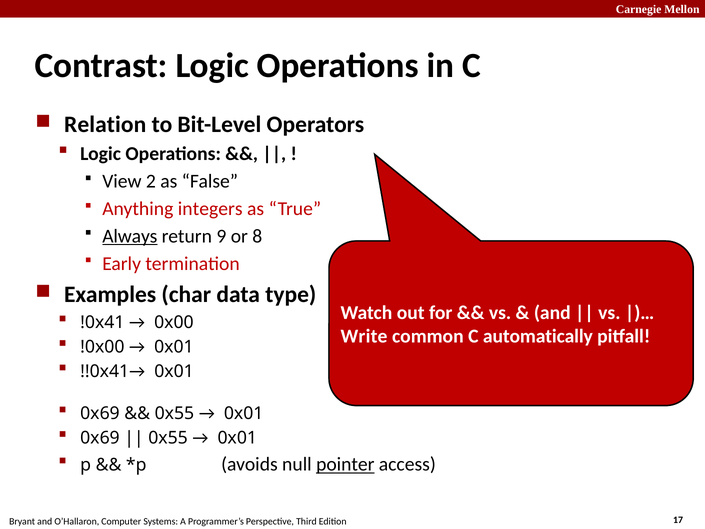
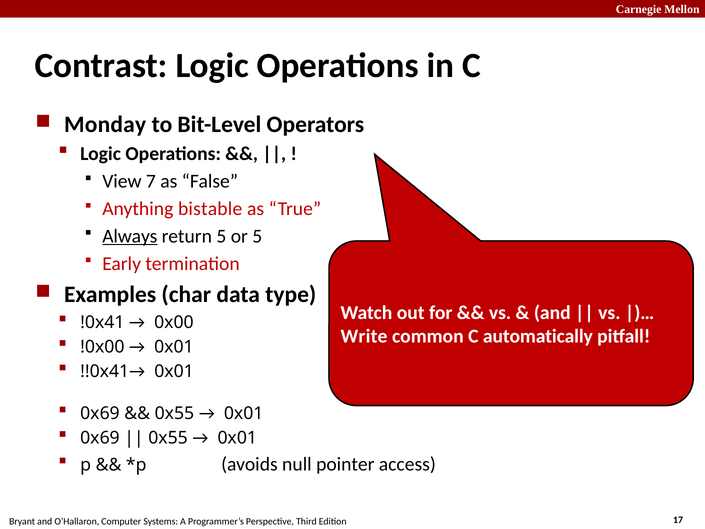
Relation: Relation -> Monday
2: 2 -> 7
integers: integers -> bistable
return 9: 9 -> 5
or 8: 8 -> 5
pointer underline: present -> none
